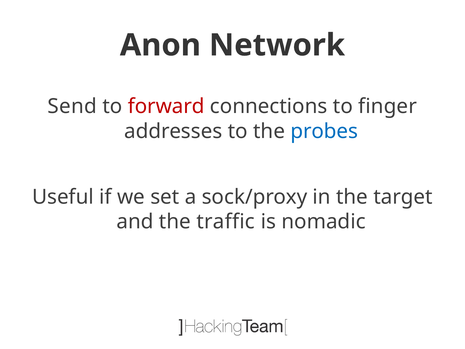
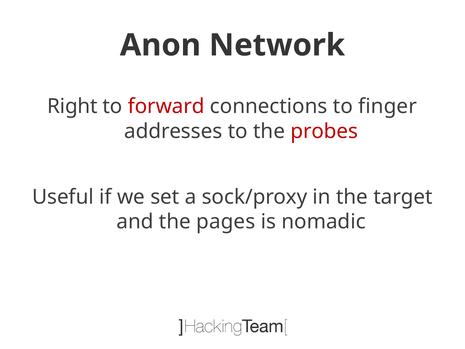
Send: Send -> Right
probes colour: blue -> red
traffic: traffic -> pages
